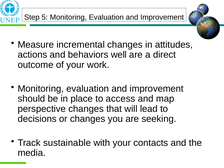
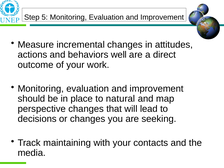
access: access -> natural
sustainable: sustainable -> maintaining
